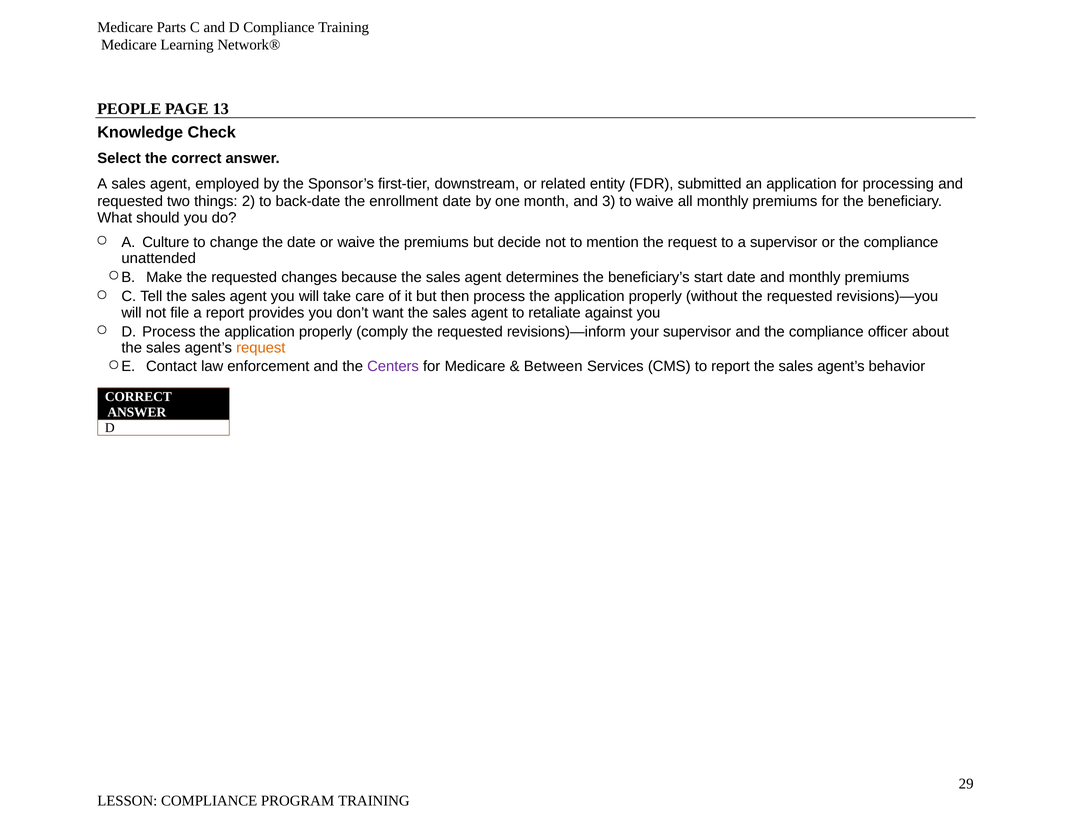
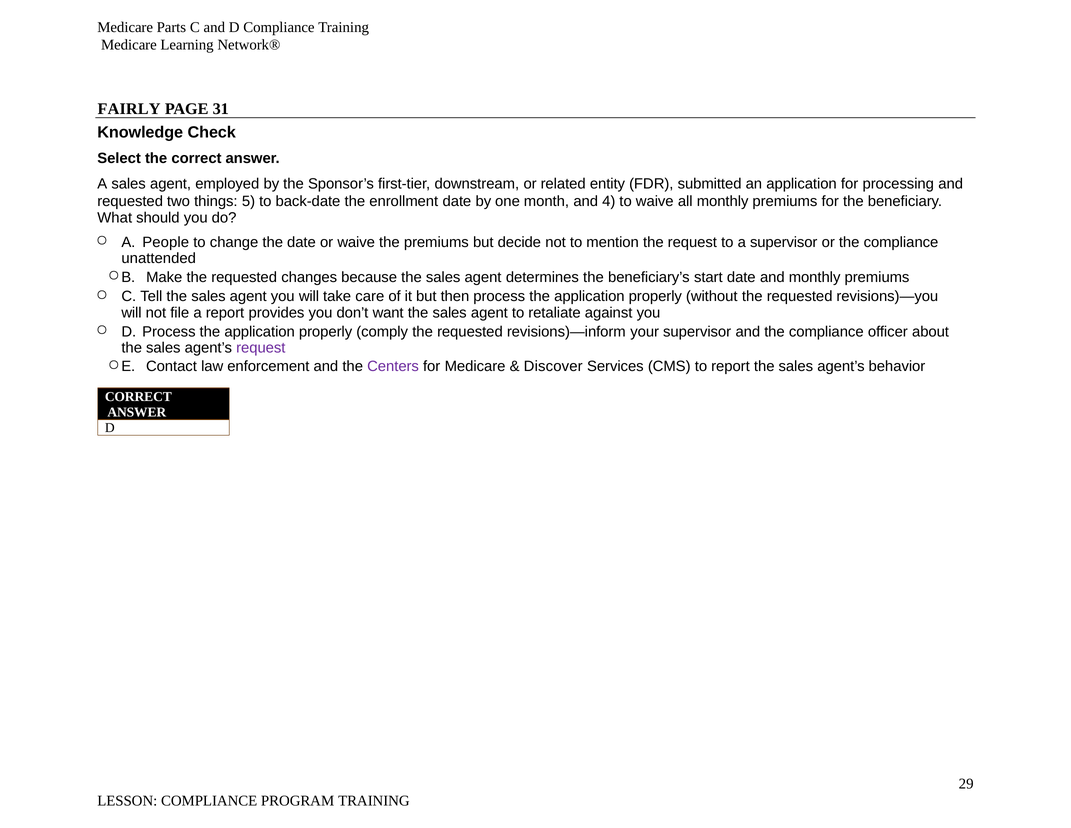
PEOPLE: PEOPLE -> FAIRLY
13: 13 -> 31
2: 2 -> 5
3: 3 -> 4
Culture: Culture -> People
request at (261, 348) colour: orange -> purple
Between: Between -> Discover
